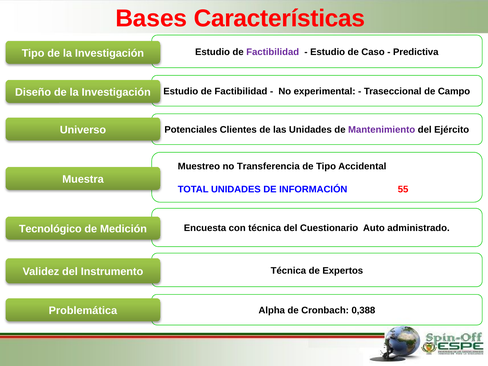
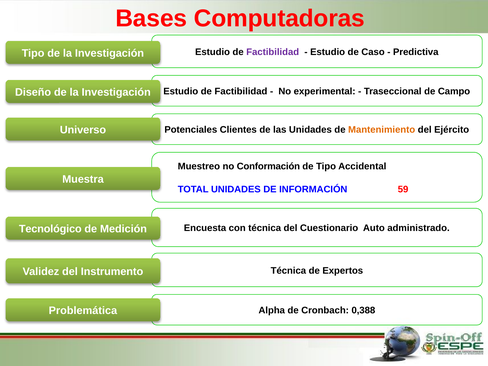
Características: Características -> Computadoras
Mantenimiento colour: purple -> orange
Transferencia: Transferencia -> Conformación
55: 55 -> 59
